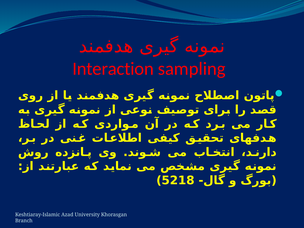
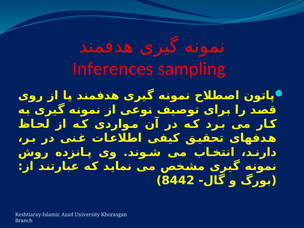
Interaction: Interaction -> Inferences
5218: 5218 -> 8442
